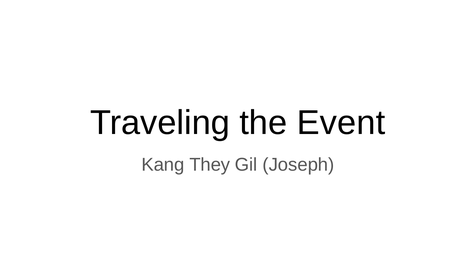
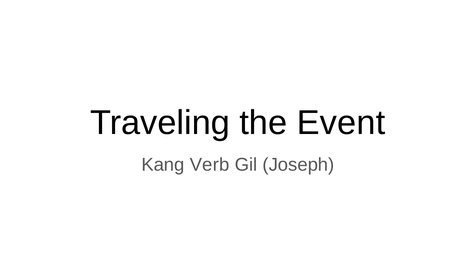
They: They -> Verb
